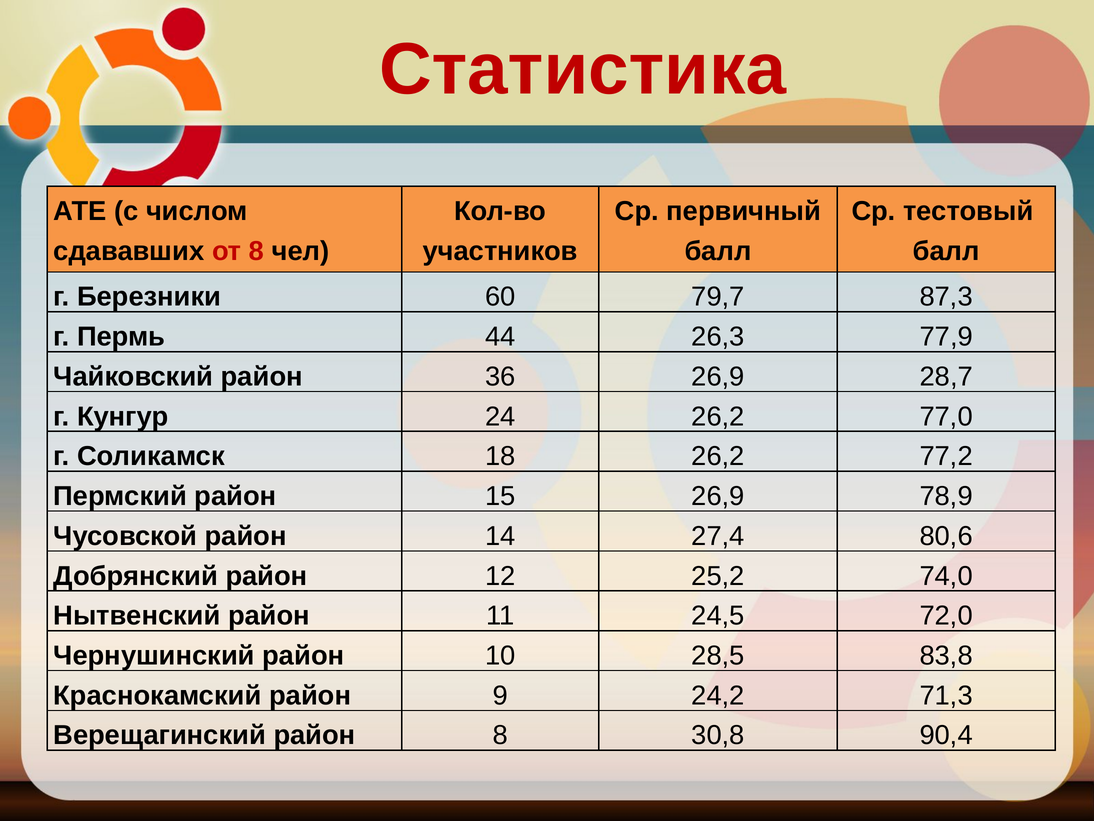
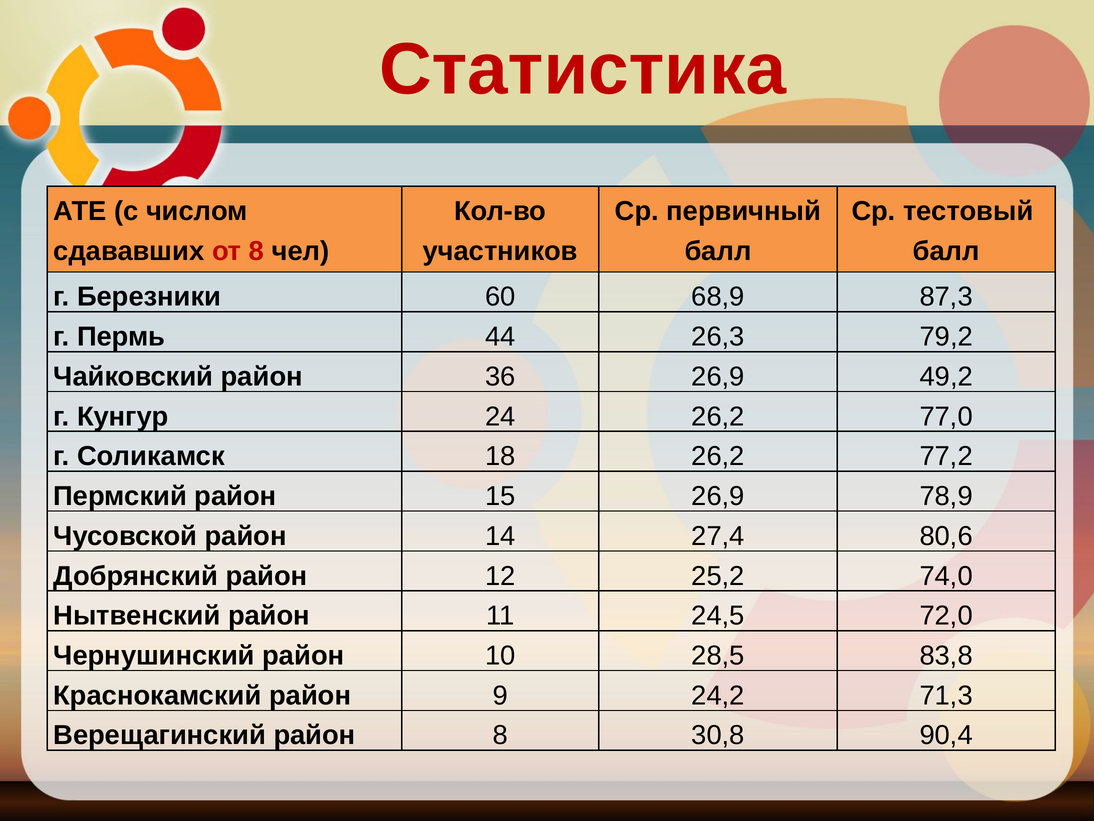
79,7: 79,7 -> 68,9
77,9: 77,9 -> 79,2
28,7: 28,7 -> 49,2
